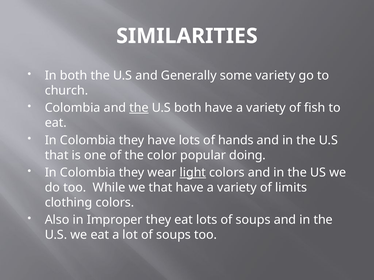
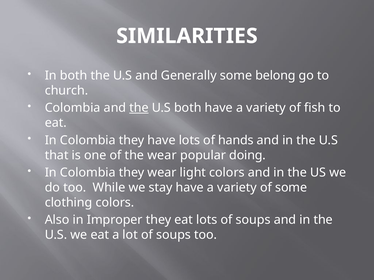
some variety: variety -> belong
the color: color -> wear
light underline: present -> none
we that: that -> stay
of limits: limits -> some
